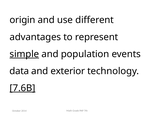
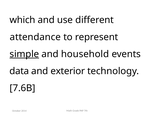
origin: origin -> which
advantages: advantages -> attendance
population: population -> household
7.6B underline: present -> none
